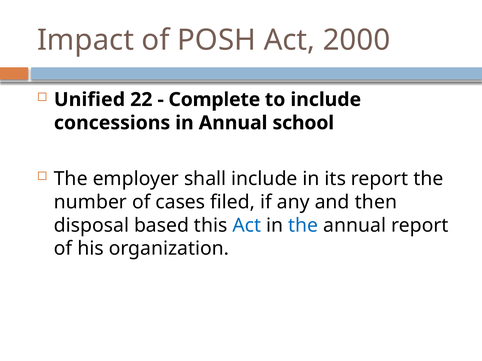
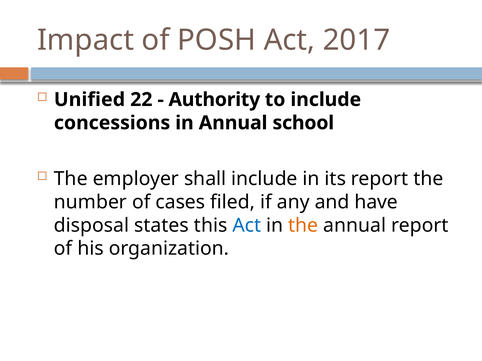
2000: 2000 -> 2017
Complete: Complete -> Authority
then: then -> have
based: based -> states
the at (303, 226) colour: blue -> orange
